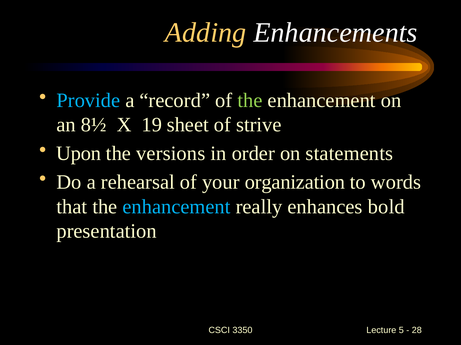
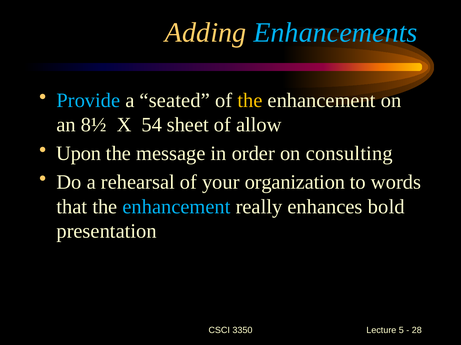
Enhancements colour: white -> light blue
record: record -> seated
the at (250, 101) colour: light green -> yellow
19: 19 -> 54
strive: strive -> allow
versions: versions -> message
statements: statements -> consulting
